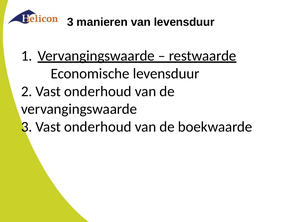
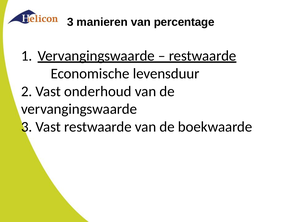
van levensduur: levensduur -> percentage
3 Vast onderhoud: onderhoud -> restwaarde
